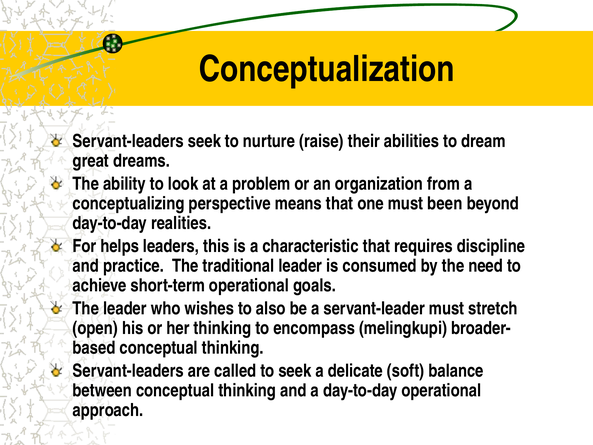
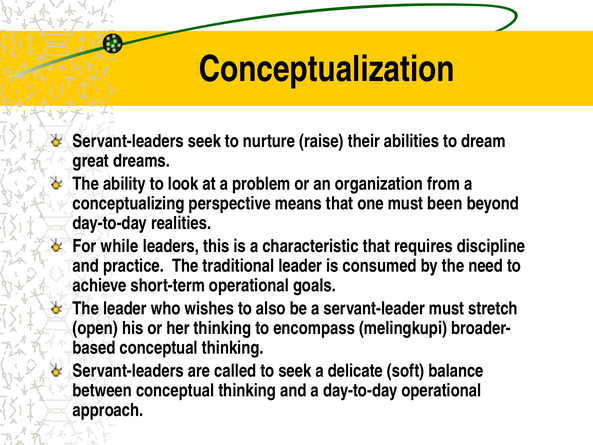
helps: helps -> while
